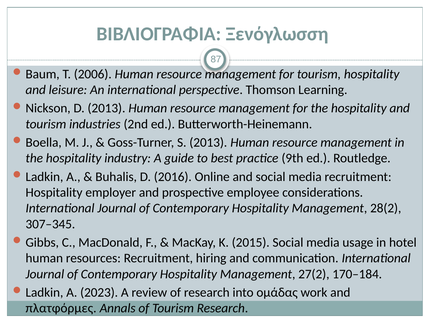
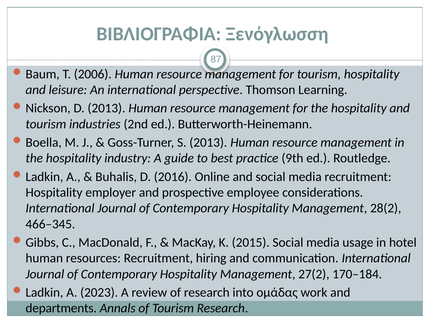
307–345: 307–345 -> 466–345
πλατφόρμες: πλατφόρμες -> departments
